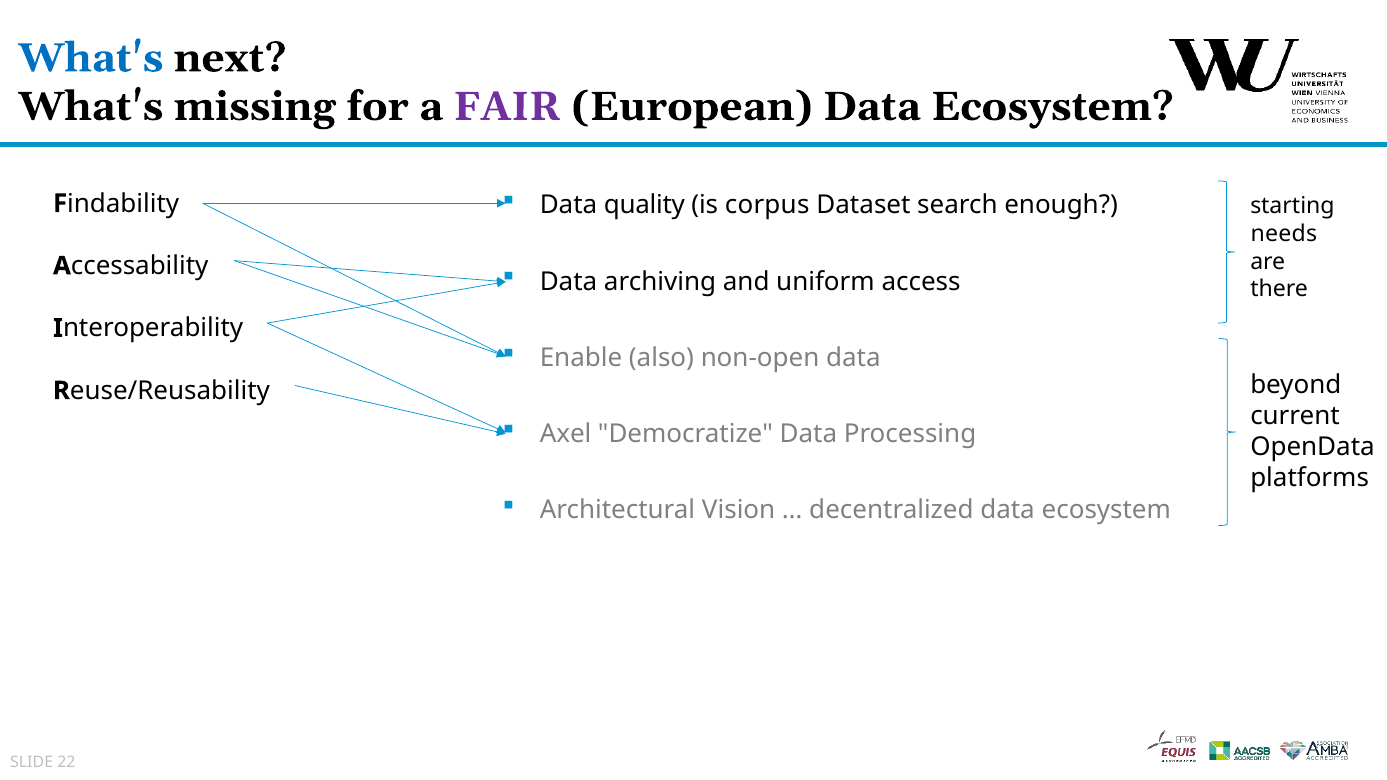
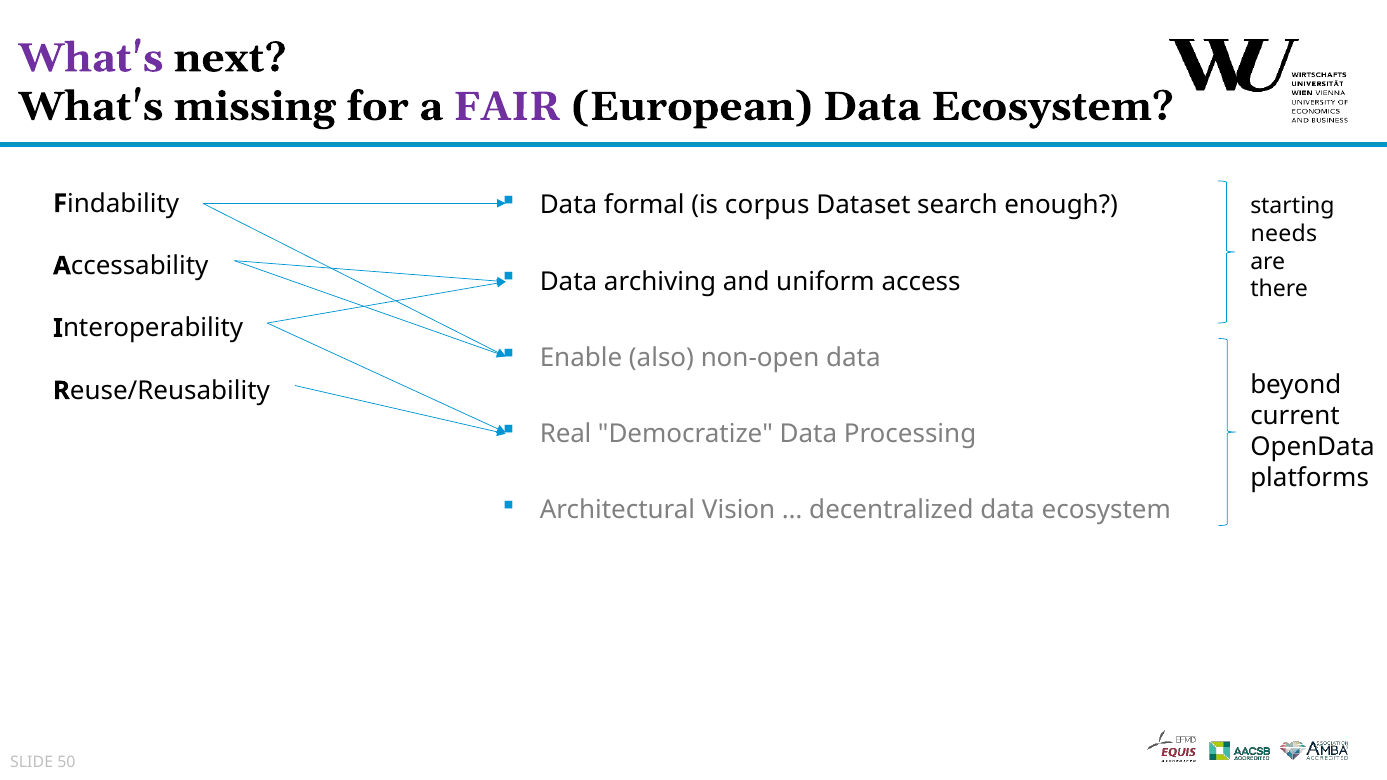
What's at (91, 58) colour: blue -> purple
quality: quality -> formal
Axel: Axel -> Real
22: 22 -> 50
